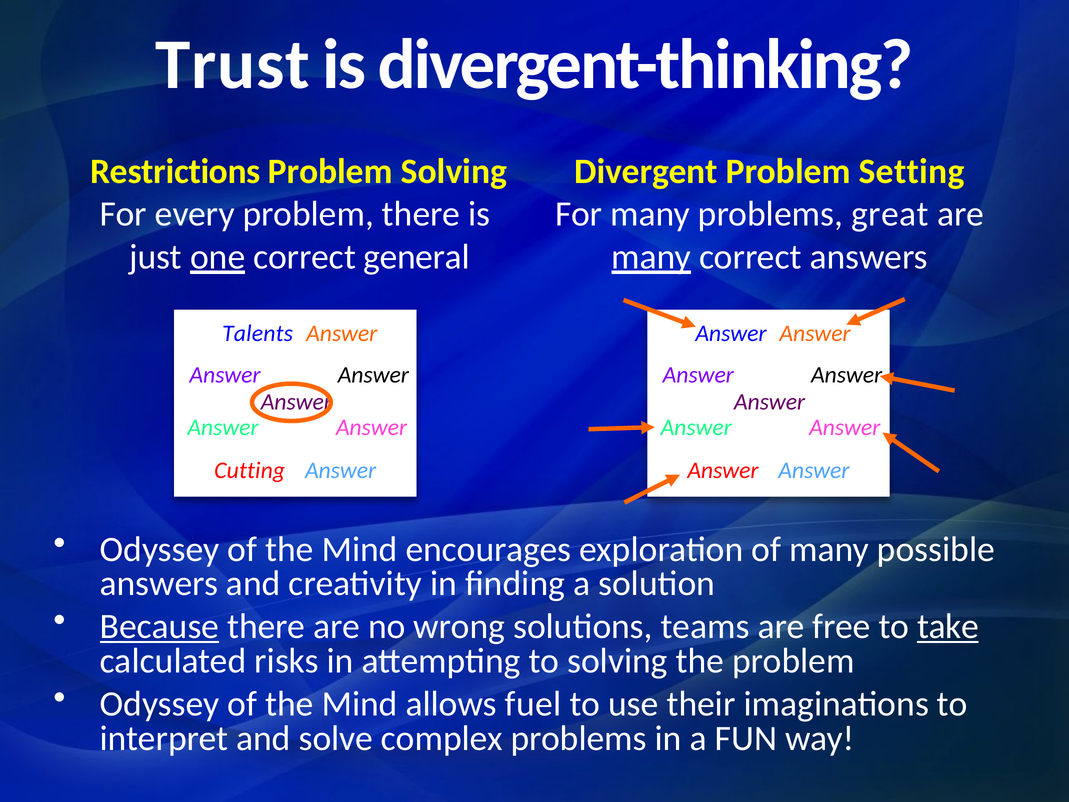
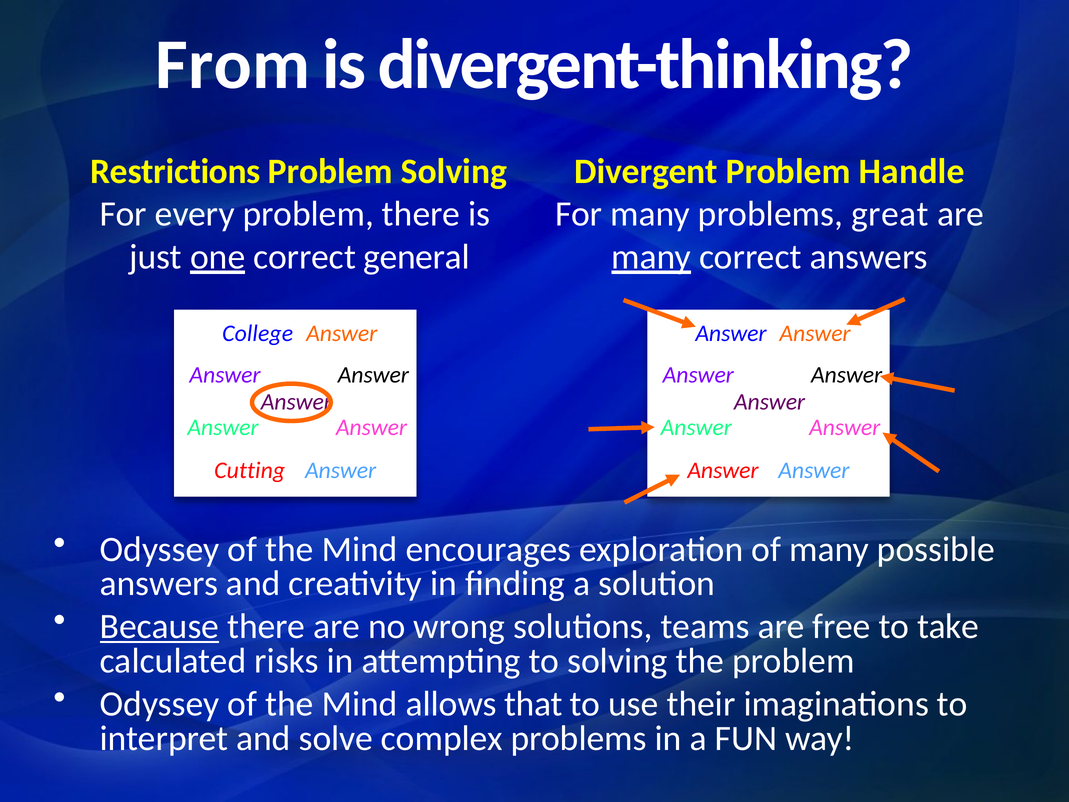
Trust: Trust -> From
Setting: Setting -> Handle
Talents: Talents -> College
take underline: present -> none
fuel: fuel -> that
